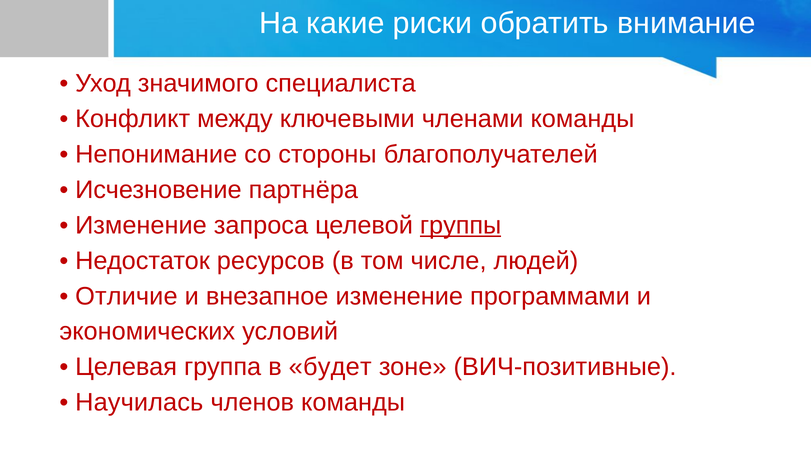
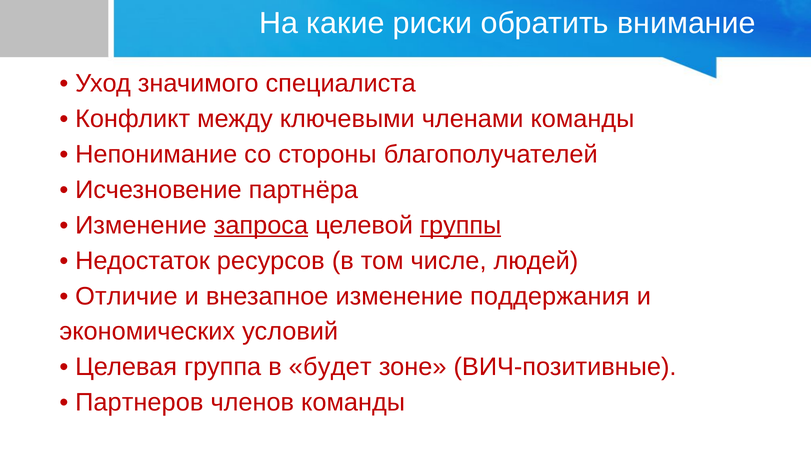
запроса underline: none -> present
программами: программами -> поддержания
Научилась: Научилась -> Партнеров
